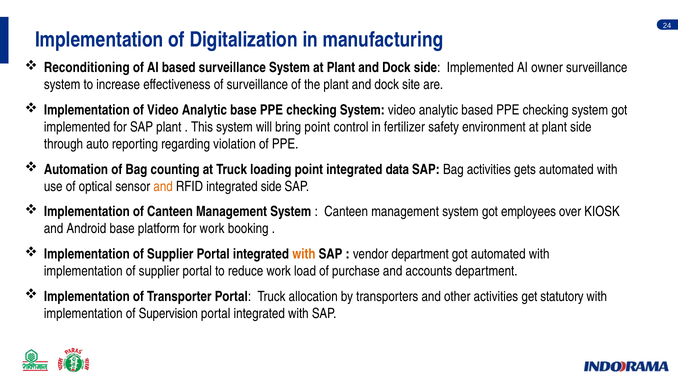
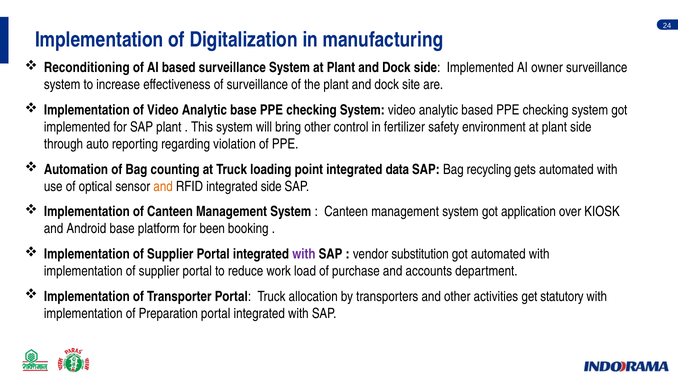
bring point: point -> other
Bag activities: activities -> recycling
employees: employees -> application
for work: work -> been
with at (304, 254) colour: orange -> purple
vendor department: department -> substitution
Supervision: Supervision -> Preparation
